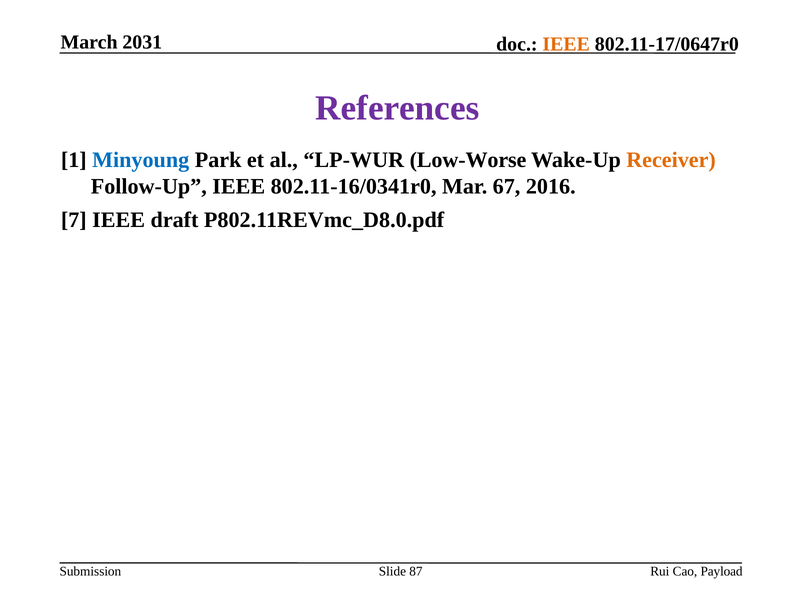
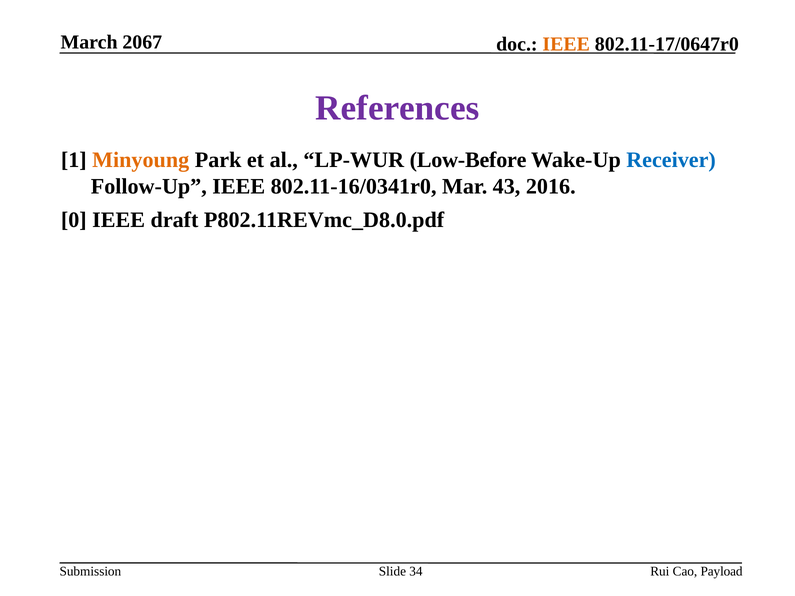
2031: 2031 -> 2067
Minyoung colour: blue -> orange
Low-Worse: Low-Worse -> Low-Before
Receiver colour: orange -> blue
67: 67 -> 43
7: 7 -> 0
87: 87 -> 34
